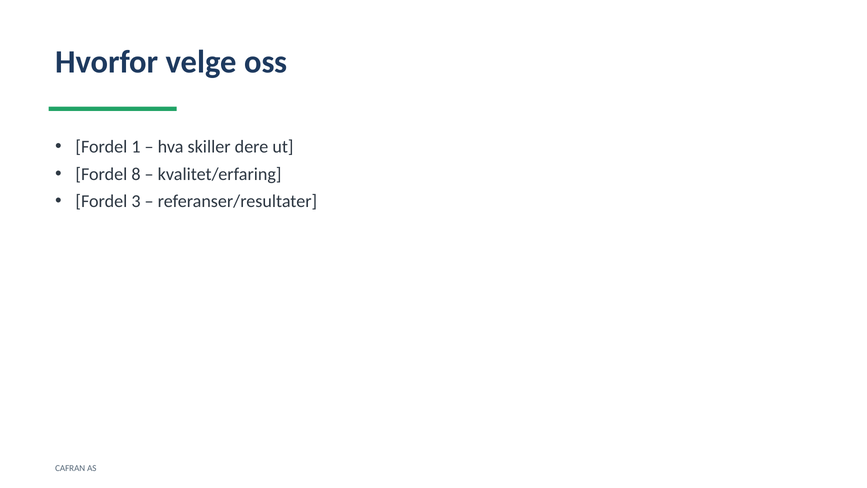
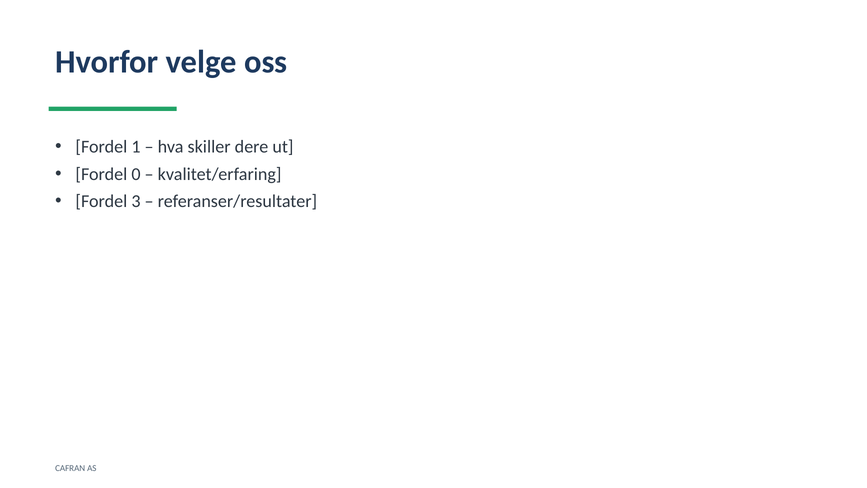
8: 8 -> 0
